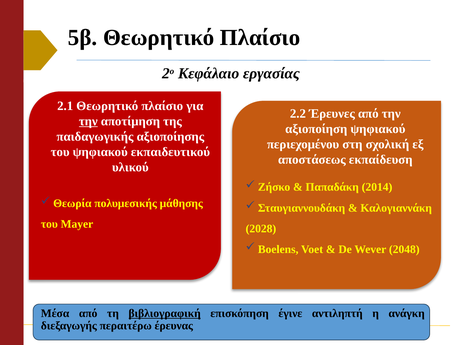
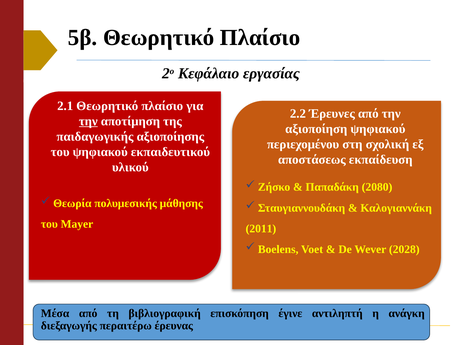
2014: 2014 -> 2080
2028: 2028 -> 2011
2048: 2048 -> 2028
βιβλιογραφική underline: present -> none
